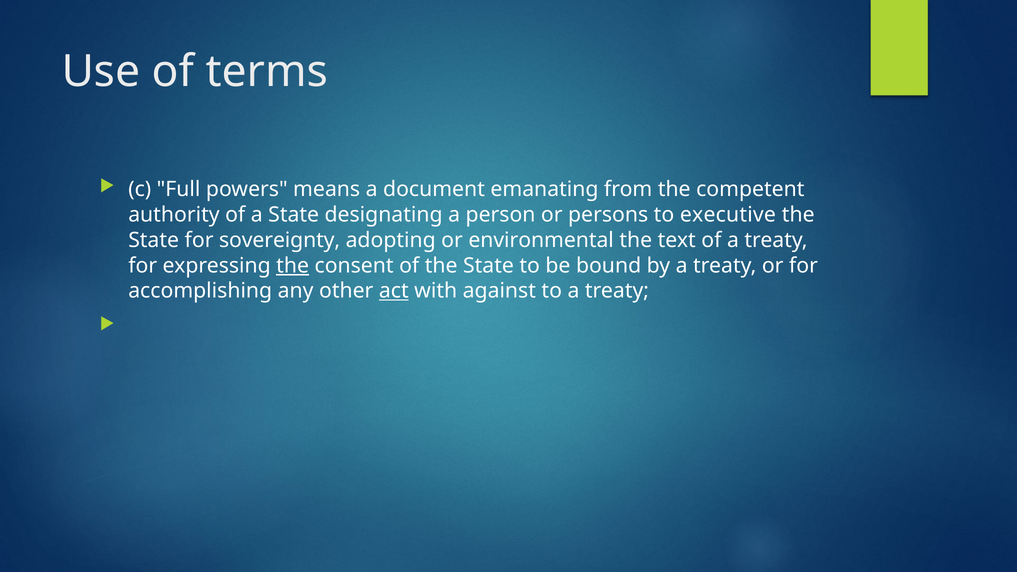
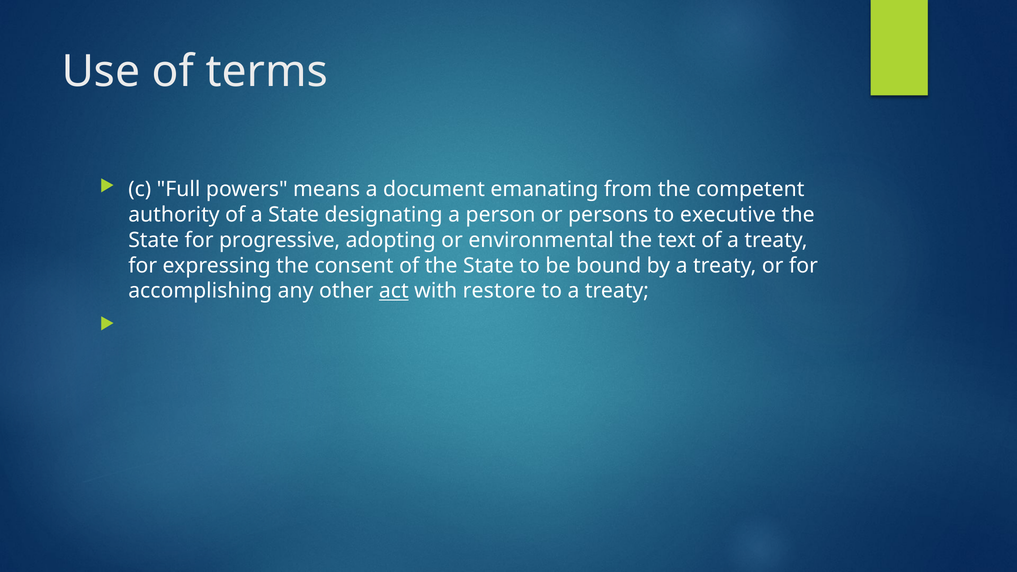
sovereignty: sovereignty -> progressive
the at (293, 266) underline: present -> none
against: against -> restore
